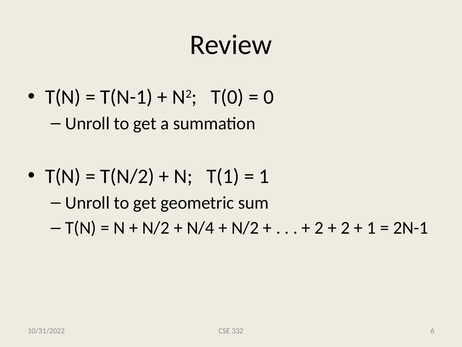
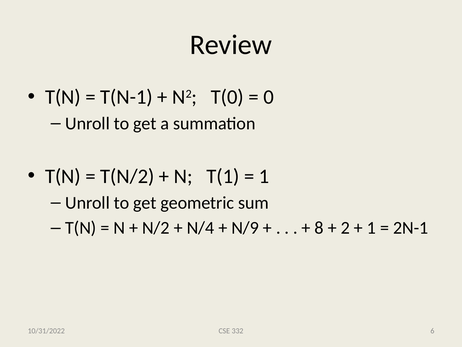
N/2 at (245, 228): N/2 -> N/9
2 at (319, 228): 2 -> 8
